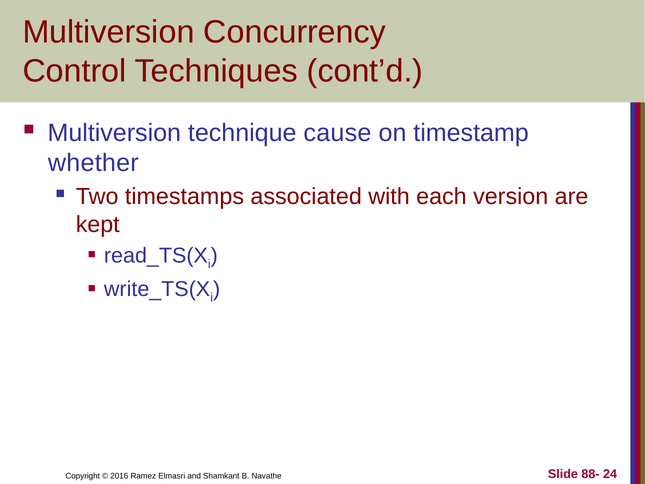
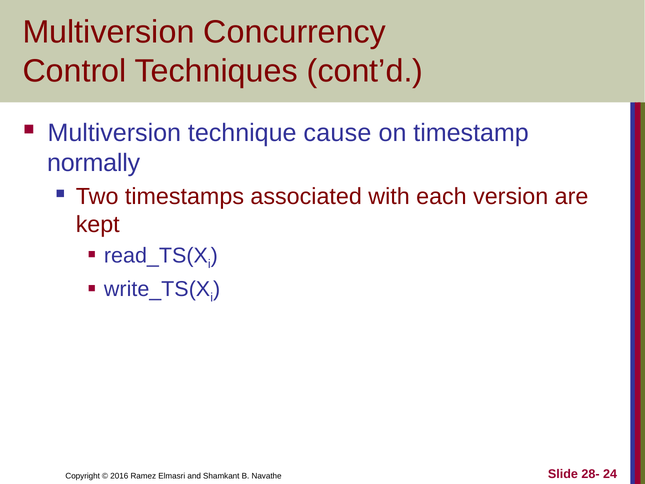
whether: whether -> normally
88-: 88- -> 28-
